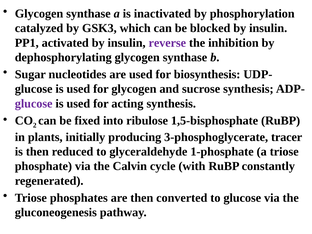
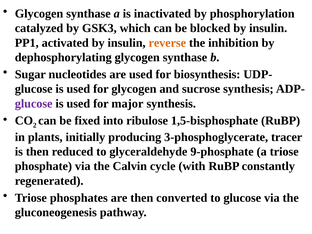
reverse colour: purple -> orange
acting: acting -> major
1-phosphate: 1-phosphate -> 9-phosphate
